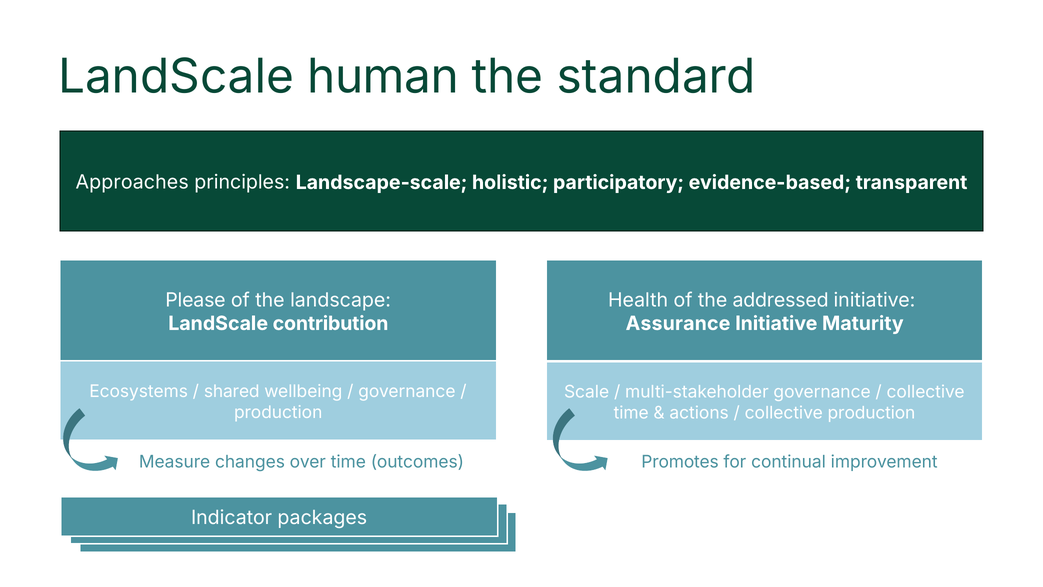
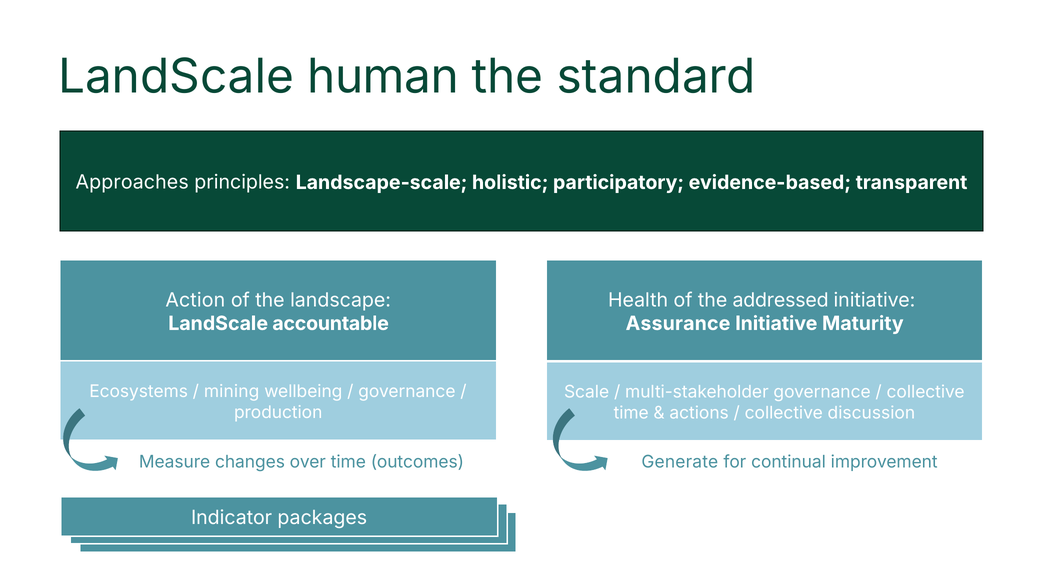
Please: Please -> Action
contribution: contribution -> accountable
shared: shared -> mining
collective production: production -> discussion
Promotes: Promotes -> Generate
